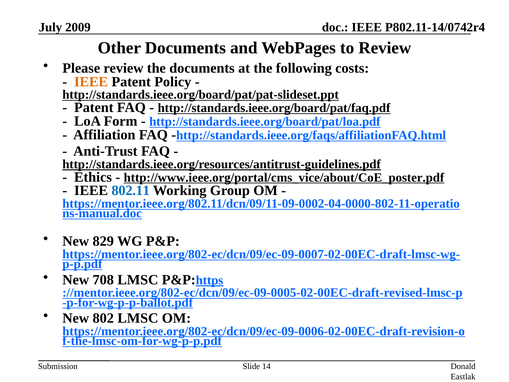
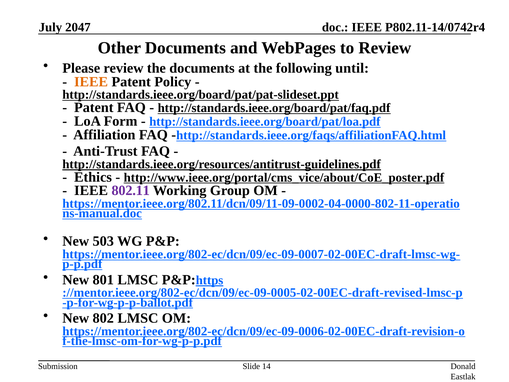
2009: 2009 -> 2047
costs: costs -> until
802.11 colour: blue -> purple
829: 829 -> 503
708: 708 -> 801
